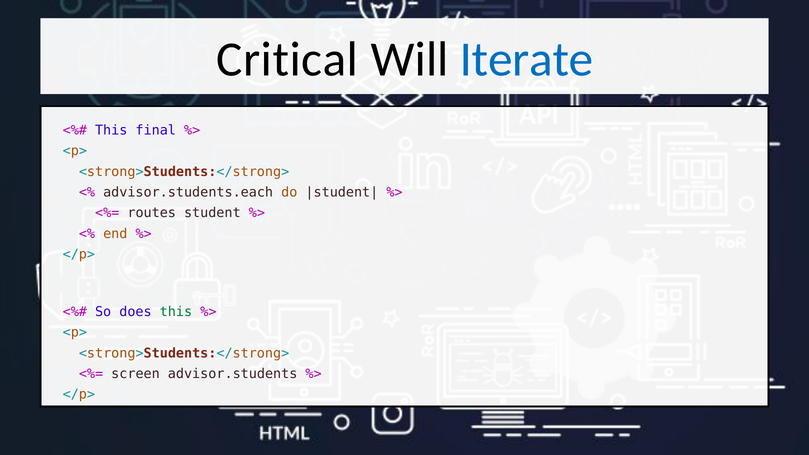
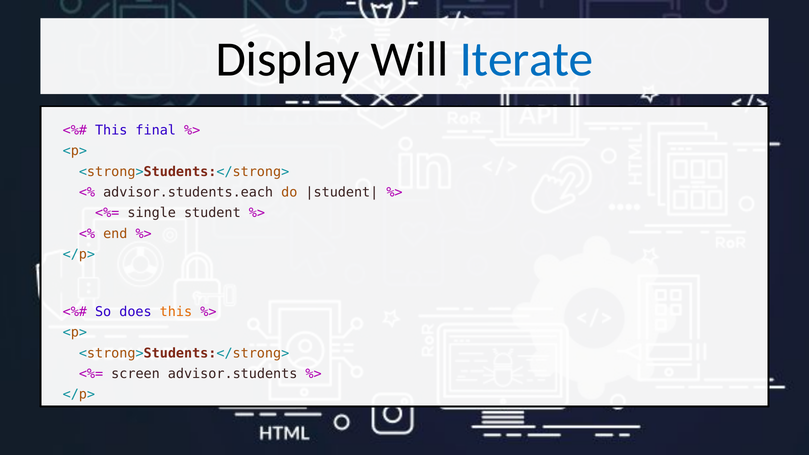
Critical: Critical -> Display
routes: routes -> single
this at (176, 312) colour: green -> orange
